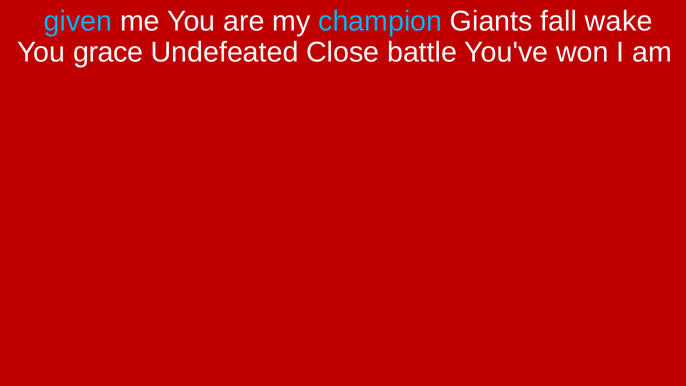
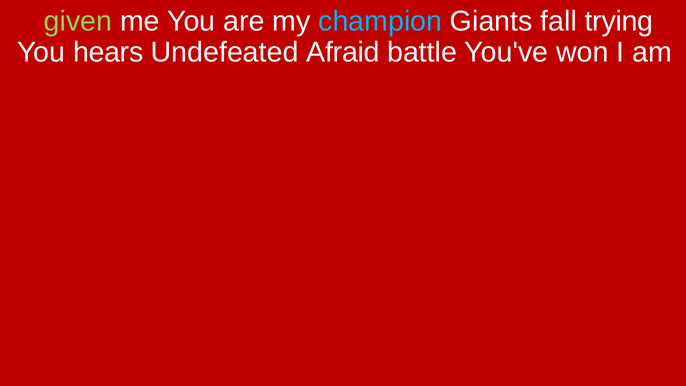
given colour: light blue -> light green
wake: wake -> trying
grace: grace -> hears
Close: Close -> Afraid
